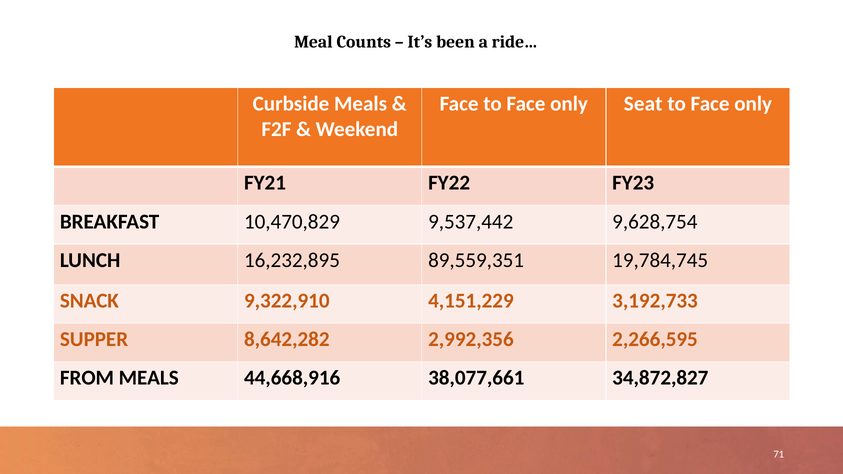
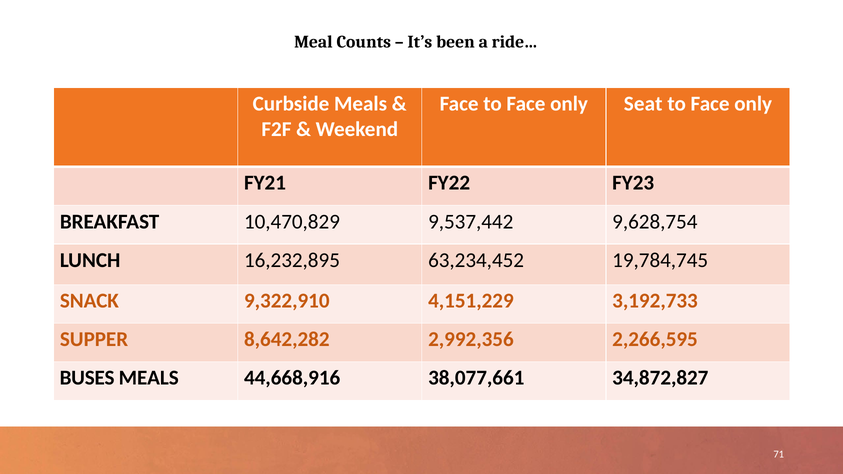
89,559,351: 89,559,351 -> 63,234,452
FROM: FROM -> BUSES
